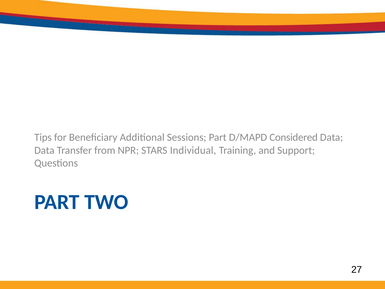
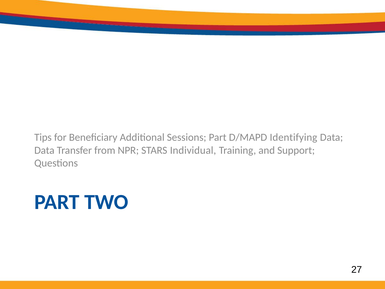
Considered: Considered -> Identifying
